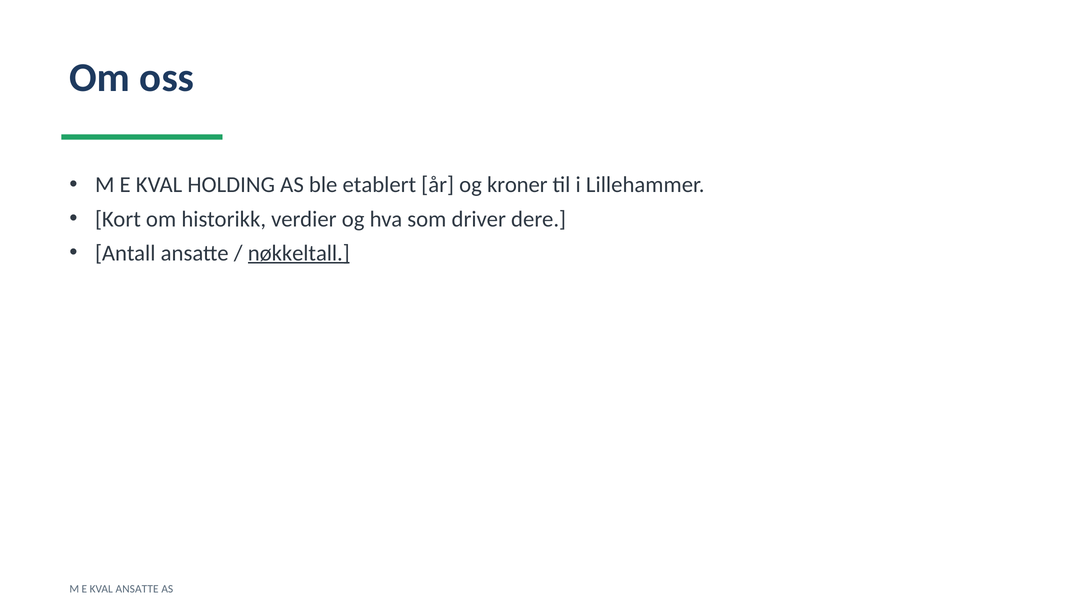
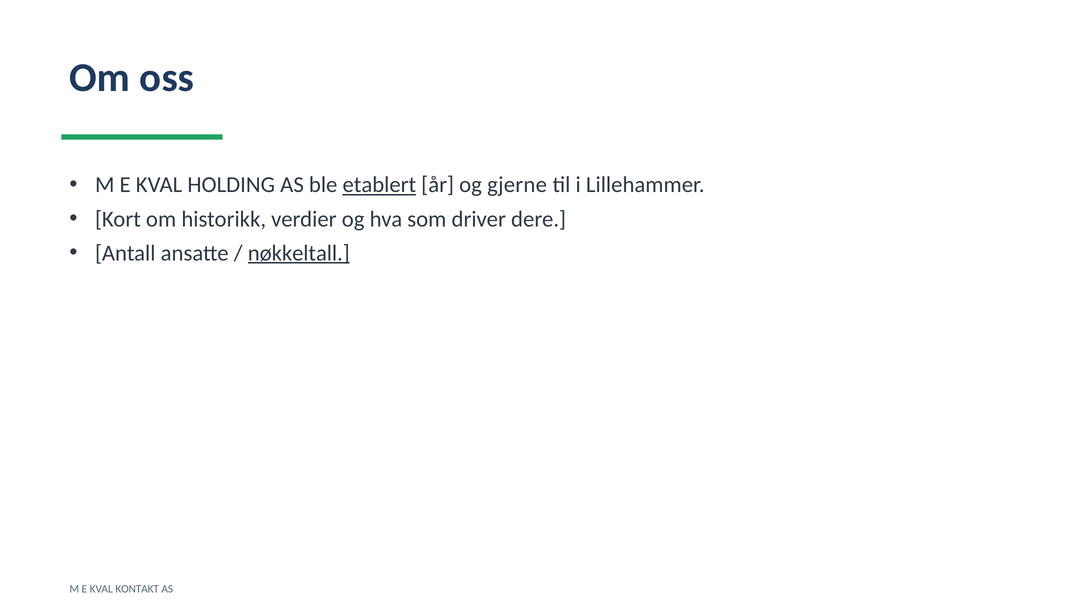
etablert underline: none -> present
kroner: kroner -> gjerne
KVAL ANSATTE: ANSATTE -> KONTAKT
